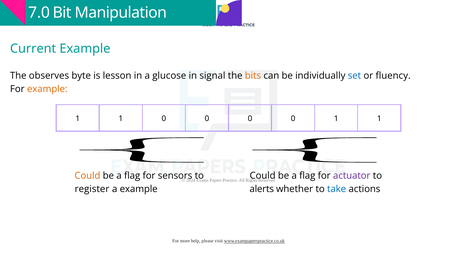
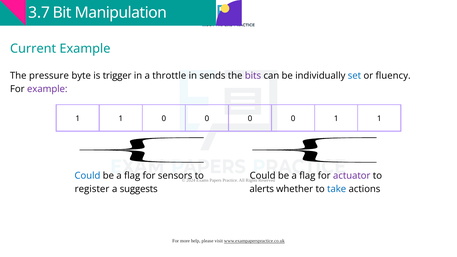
7.0: 7.0 -> 3.7
observes: observes -> pressure
lesson: lesson -> trigger
glucose: glucose -> throttle
signal: signal -> sends
bits colour: orange -> purple
example at (47, 89) colour: orange -> purple
Could at (87, 176) colour: orange -> blue
a example: example -> suggests
